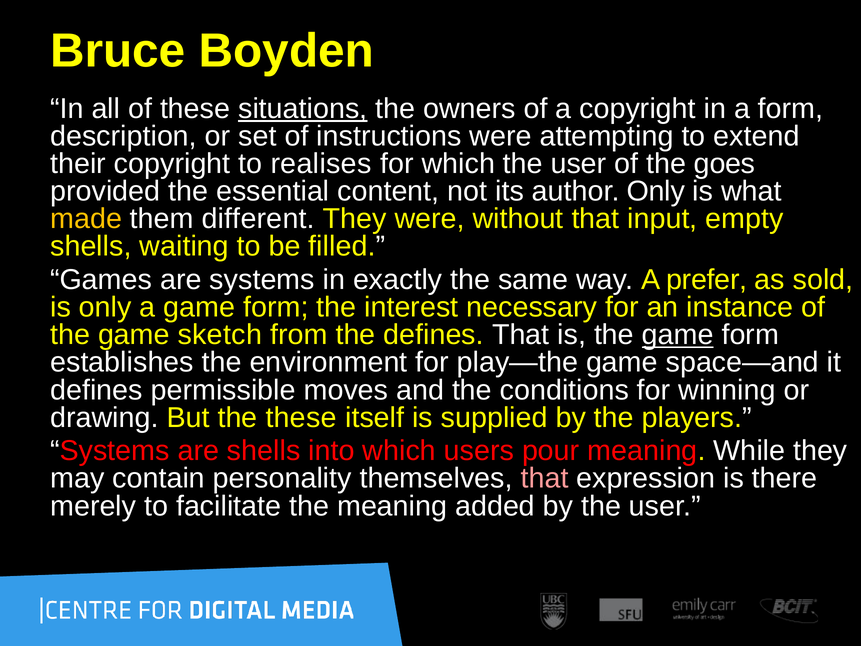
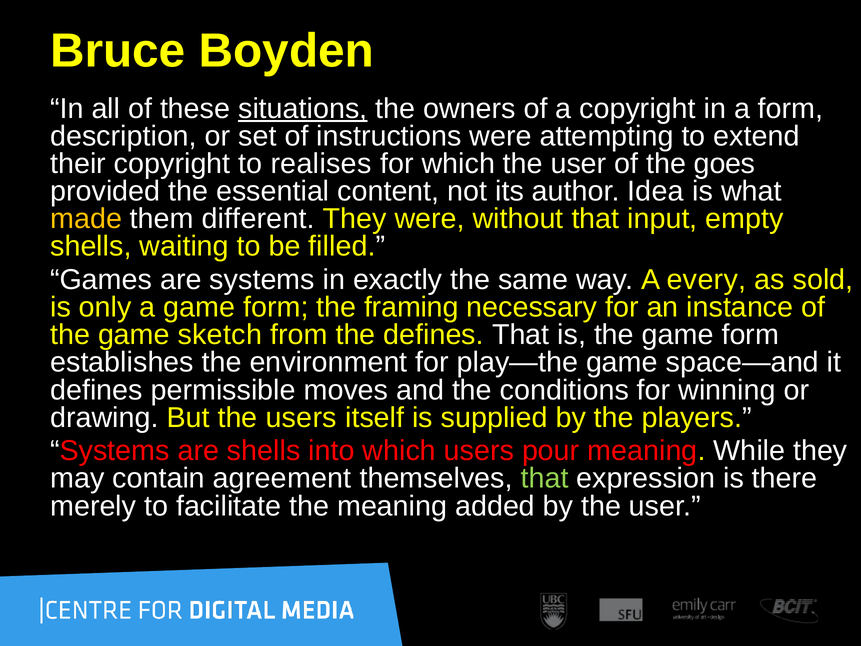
author Only: Only -> Idea
prefer: prefer -> every
interest: interest -> framing
game at (678, 335) underline: present -> none
the these: these -> users
personality: personality -> agreement
that at (545, 478) colour: pink -> light green
